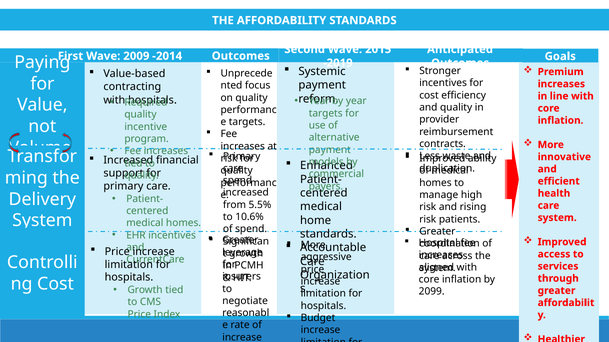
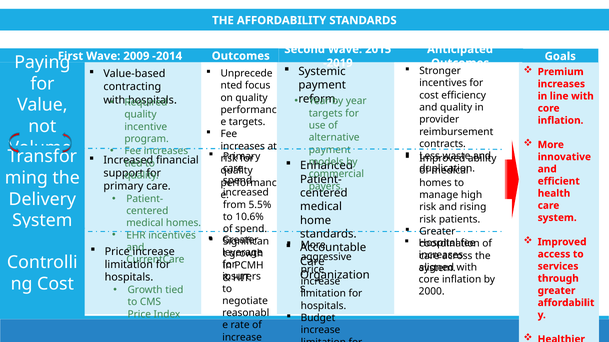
2099: 2099 -> 2000
